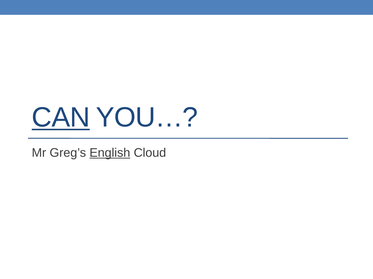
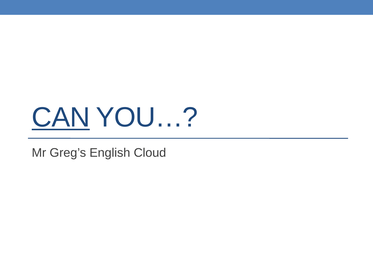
English underline: present -> none
